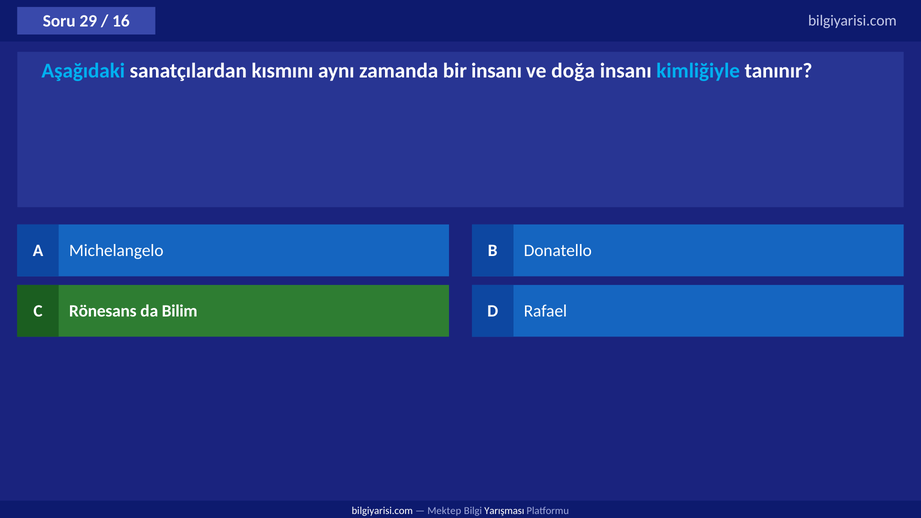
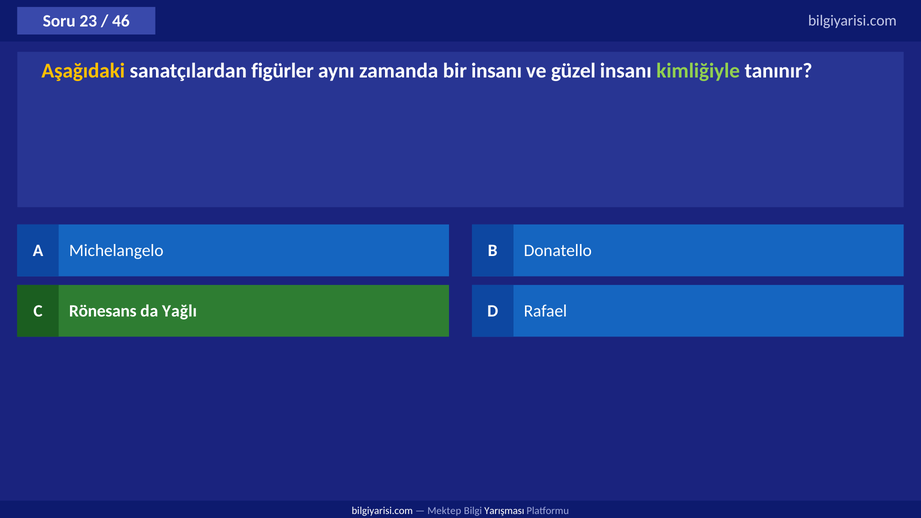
29: 29 -> 23
16: 16 -> 46
Aşağıdaki colour: light blue -> yellow
kısmını: kısmını -> figürler
doğa: doğa -> güzel
kimliğiyle colour: light blue -> light green
Bilim: Bilim -> Yağlı
